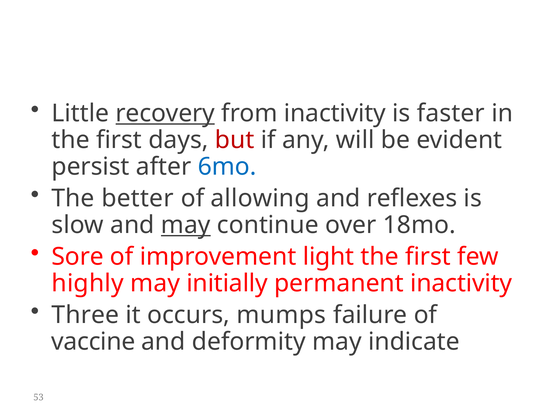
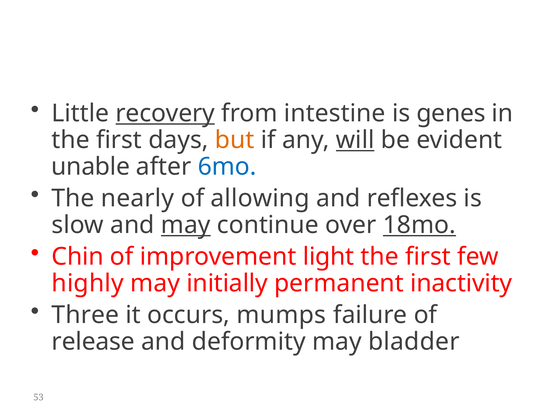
from inactivity: inactivity -> intestine
faster: faster -> genes
but colour: red -> orange
will underline: none -> present
persist: persist -> unable
better: better -> nearly
18mo underline: none -> present
Sore: Sore -> Chin
vaccine: vaccine -> release
indicate: indicate -> bladder
